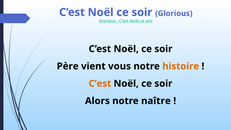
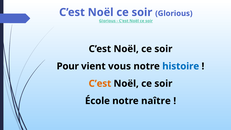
Père: Père -> Pour
histoire colour: orange -> blue
Alors: Alors -> École
